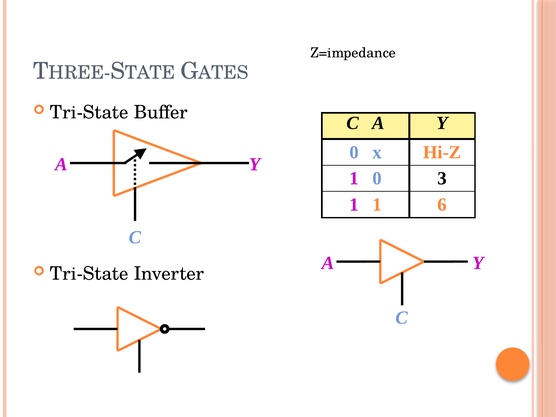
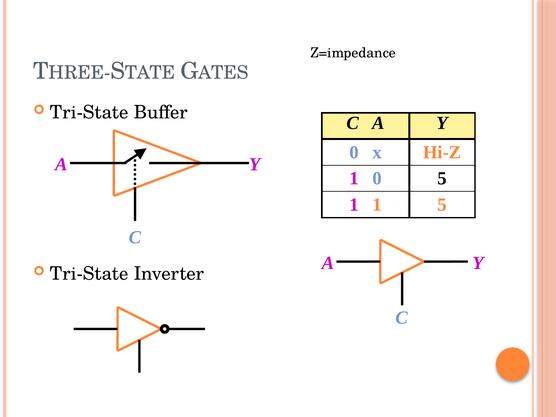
0 3: 3 -> 5
1 6: 6 -> 5
